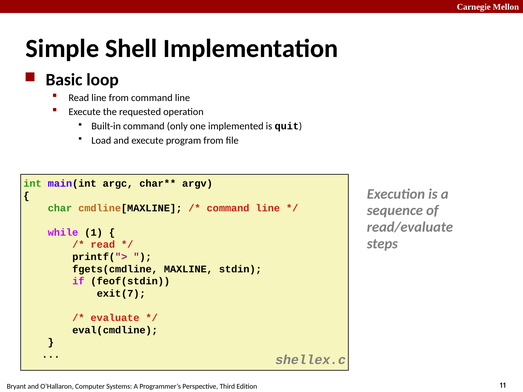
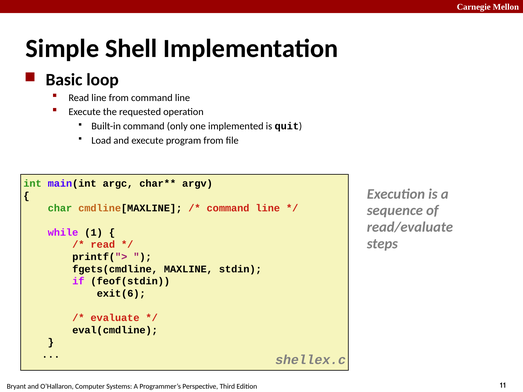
exit(7: exit(7 -> exit(6
